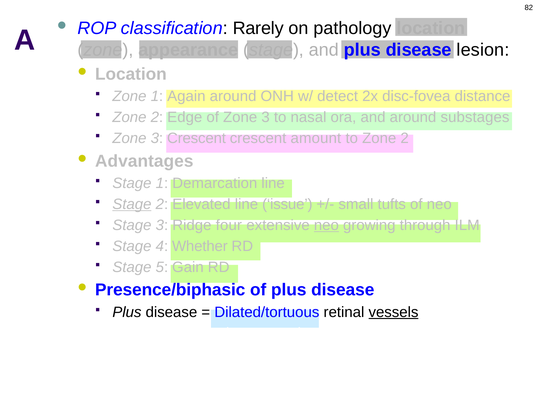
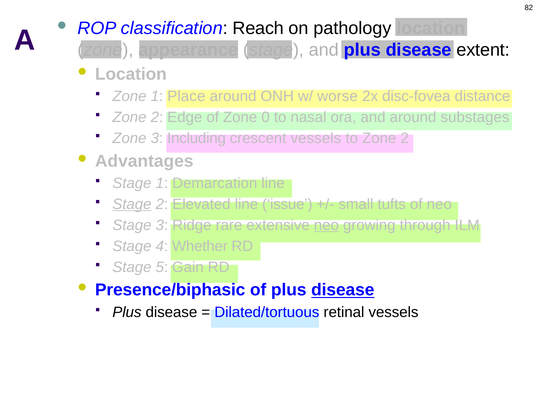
Rarely: Rarely -> Reach
lesion: lesion -> extent
1 Again: Again -> Place
detect: detect -> worse
of Zone 3: 3 -> 0
3 Crescent: Crescent -> Including
crescent amount: amount -> vessels
four: four -> rare
disease at (343, 290) underline: none -> present
vessels at (393, 312) underline: present -> none
